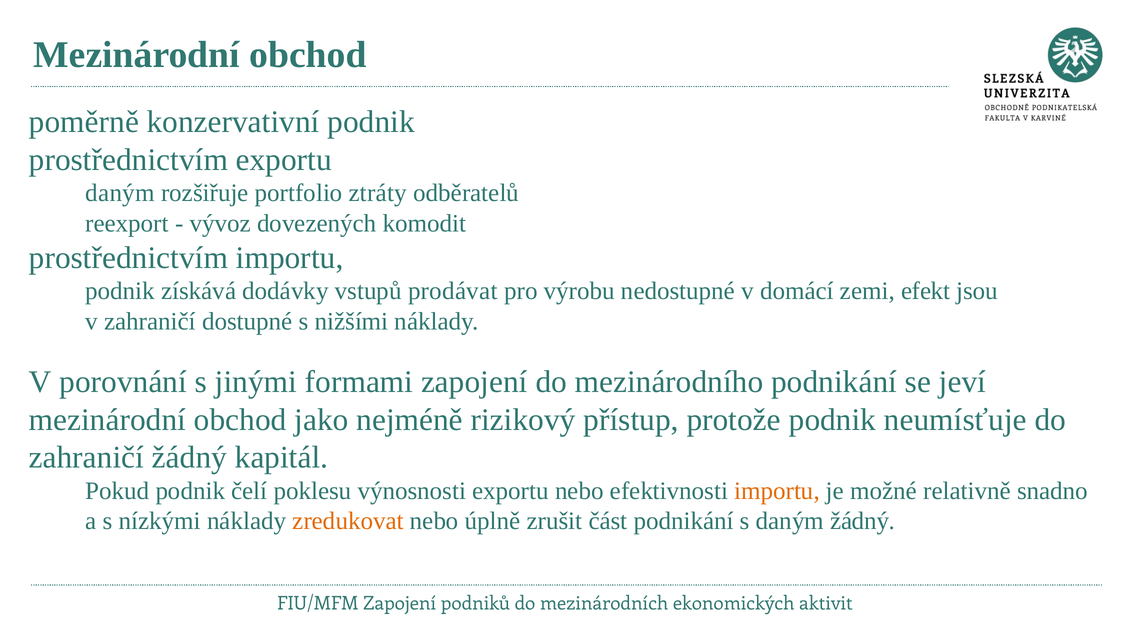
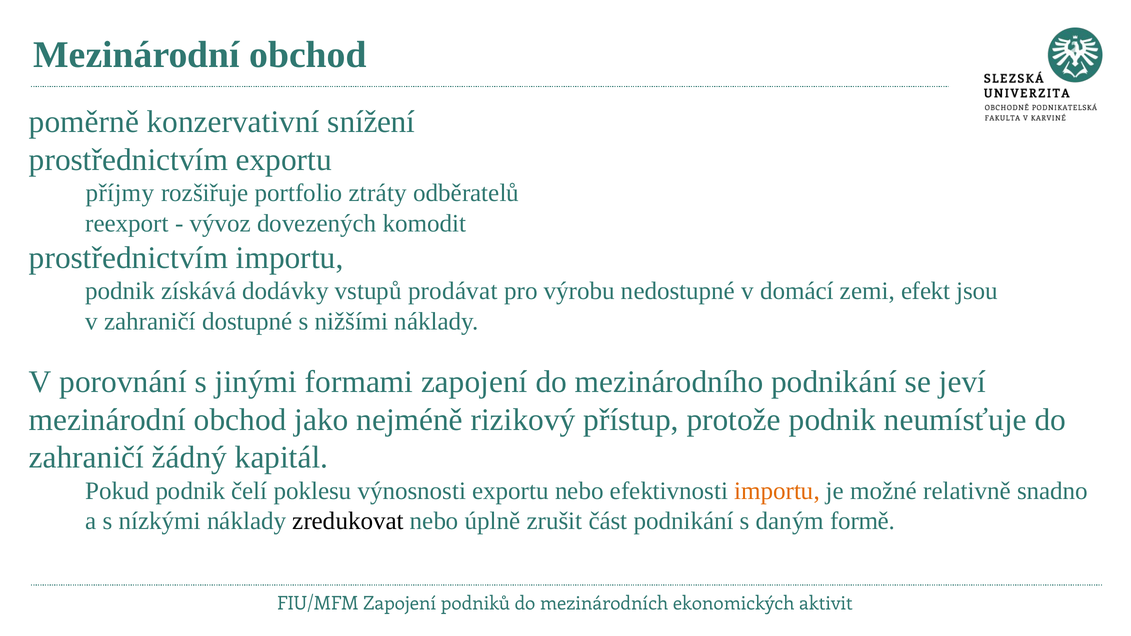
konzervativní podnik: podnik -> snížení
daným at (120, 193): daným -> příjmy
zredukovat colour: orange -> black
daným žádný: žádný -> formě
